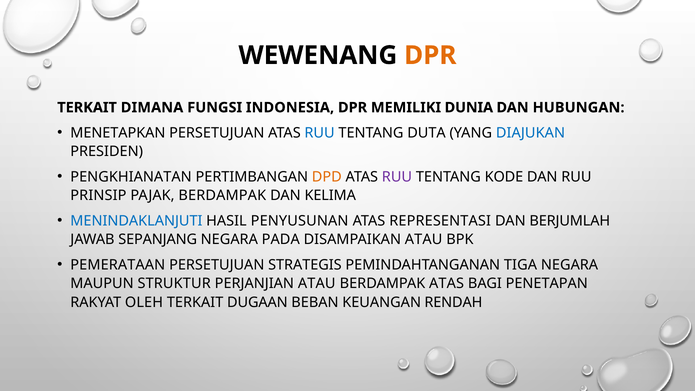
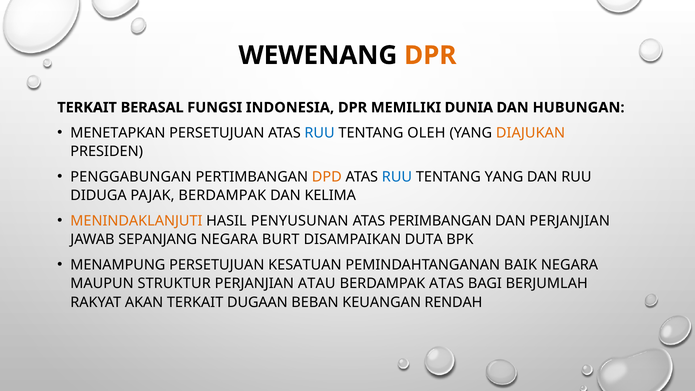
DIMANA: DIMANA -> BERASAL
DUTA: DUTA -> OLEH
DIAJUKAN colour: blue -> orange
PENGKHIANATAN: PENGKHIANATAN -> PENGGABUNGAN
RUU at (397, 177) colour: purple -> blue
TENTANG KODE: KODE -> YANG
PRINSIP: PRINSIP -> DIDUGA
MENINDAKLANJUTI colour: blue -> orange
REPRESENTASI: REPRESENTASI -> PERIMBANGAN
DAN BERJUMLAH: BERJUMLAH -> PERJANJIAN
PADA: PADA -> BURT
DISAMPAIKAN ATAU: ATAU -> DUTA
PEMERATAAN: PEMERATAAN -> MENAMPUNG
STRATEGIS: STRATEGIS -> KESATUAN
TIGA: TIGA -> BAIK
PENETAPAN: PENETAPAN -> BERJUMLAH
OLEH: OLEH -> AKAN
